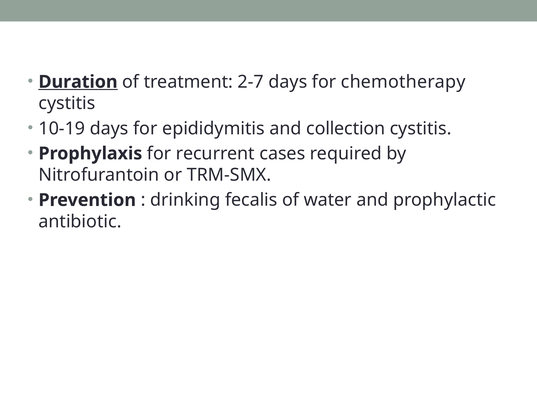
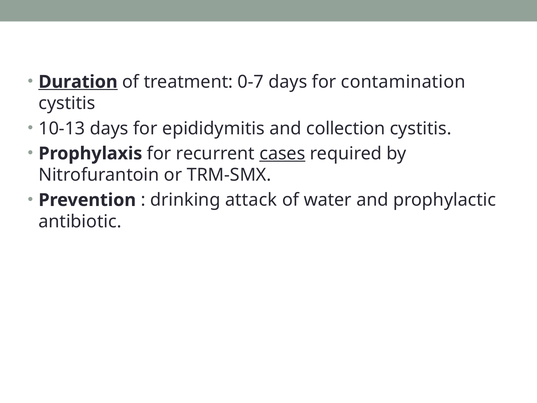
2-7: 2-7 -> 0-7
chemotherapy: chemotherapy -> contamination
10-19: 10-19 -> 10-13
cases underline: none -> present
fecalis: fecalis -> attack
